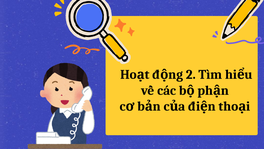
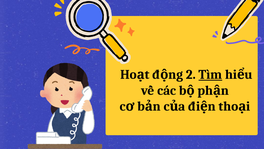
Tìm underline: none -> present
